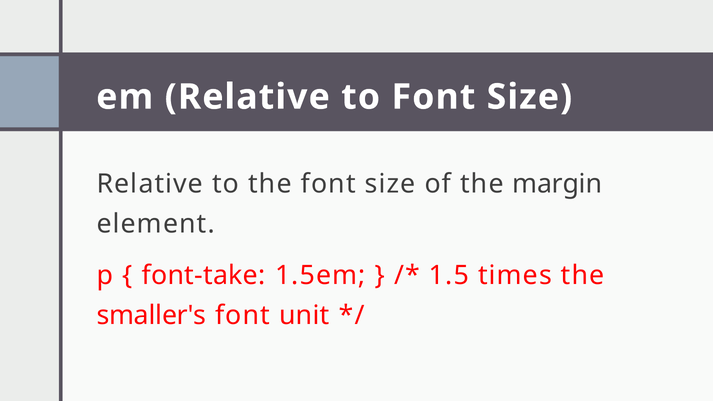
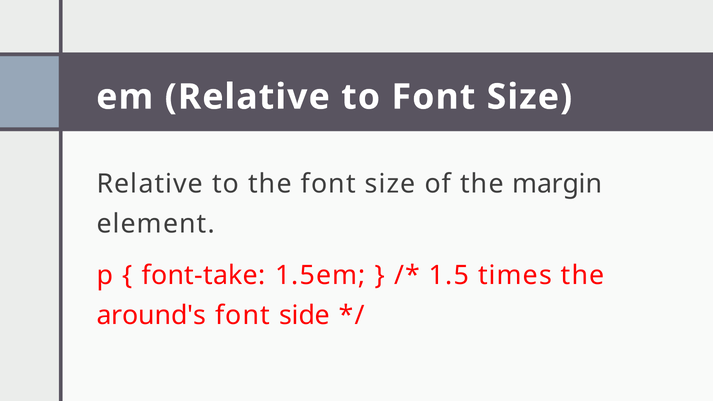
smaller's: smaller's -> around's
unit: unit -> side
